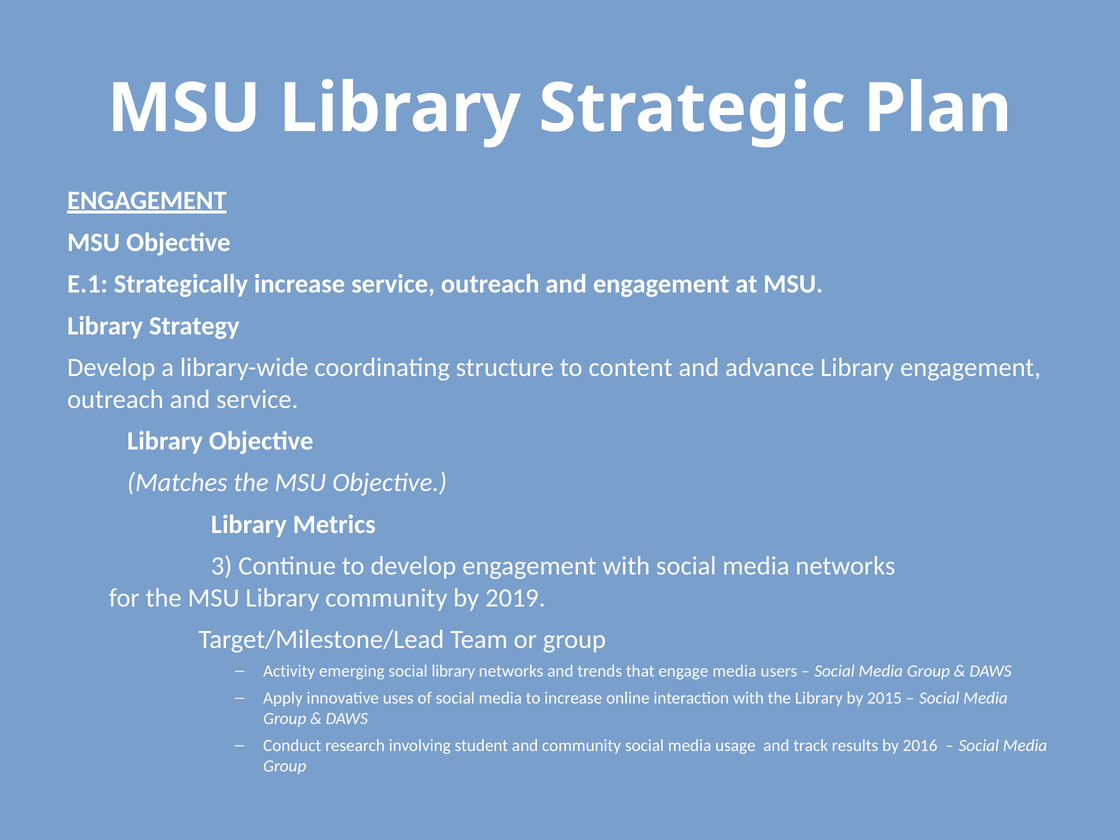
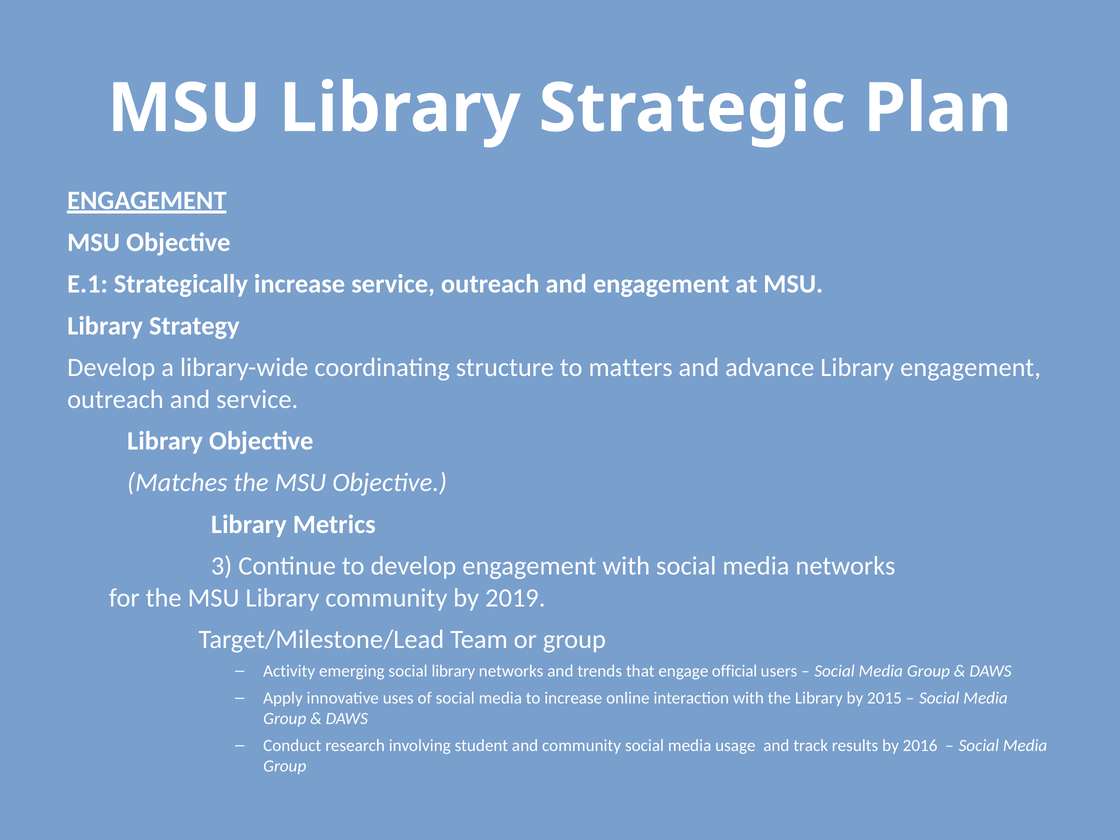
content: content -> matters
engage media: media -> official
